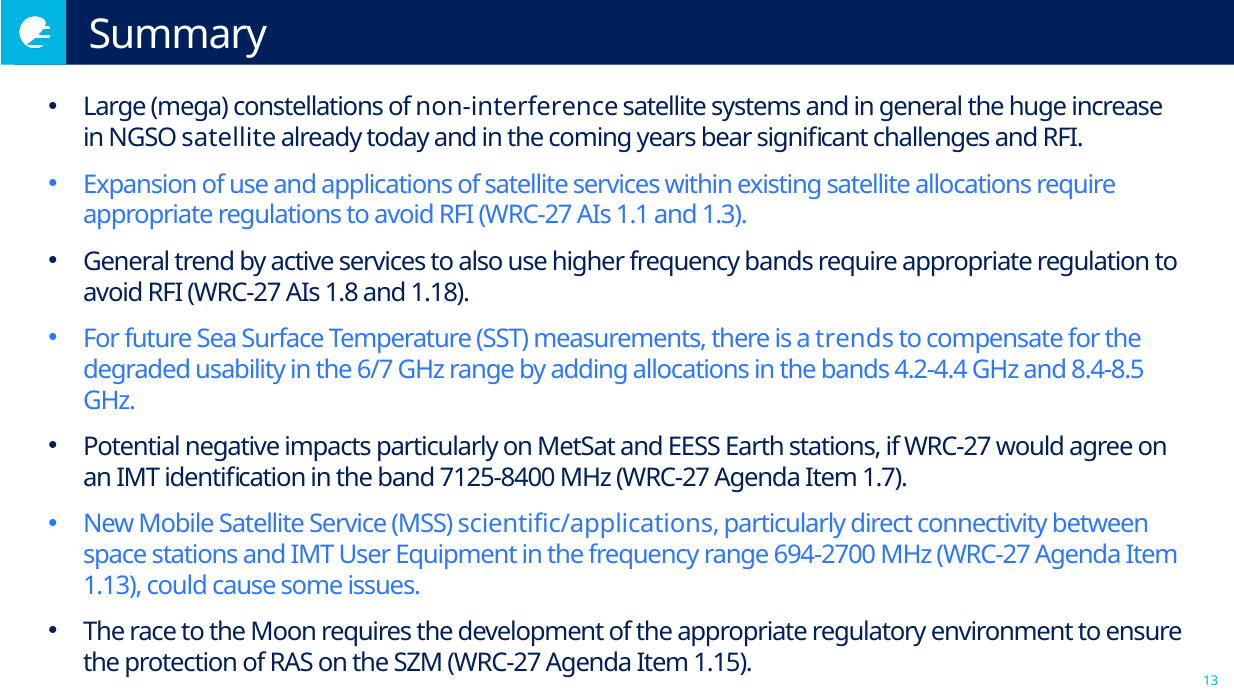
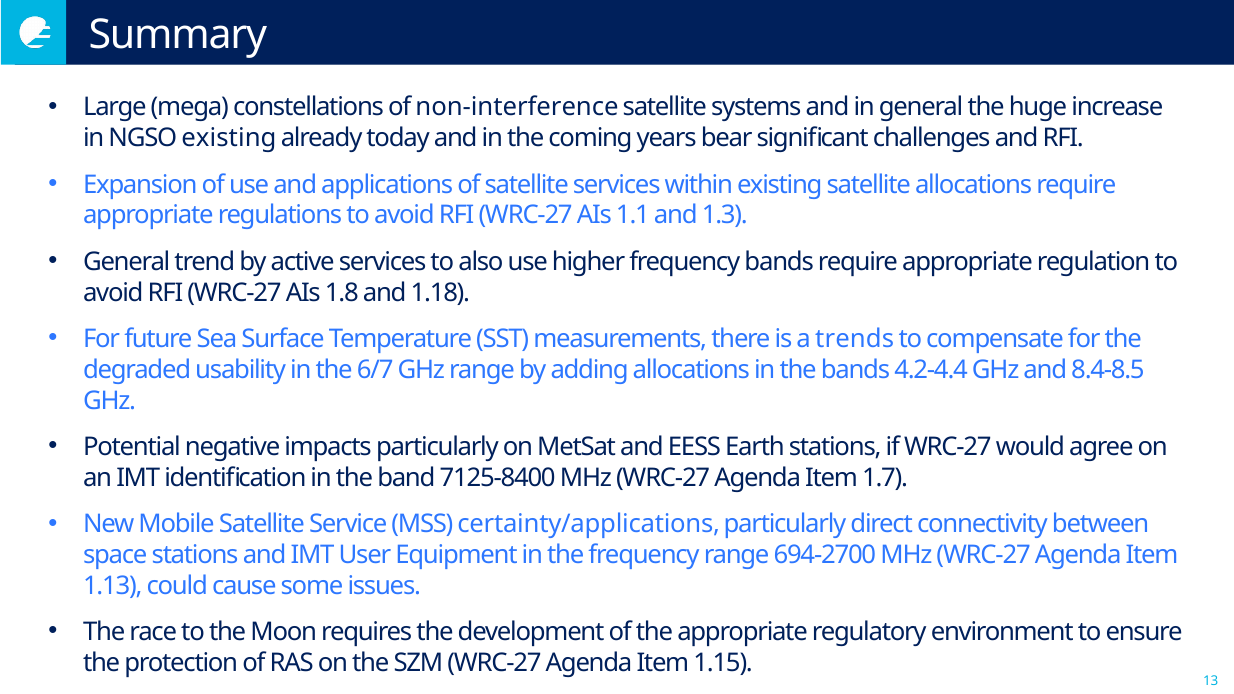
NGSO satellite: satellite -> existing
scientific/applications: scientific/applications -> certainty/applications
